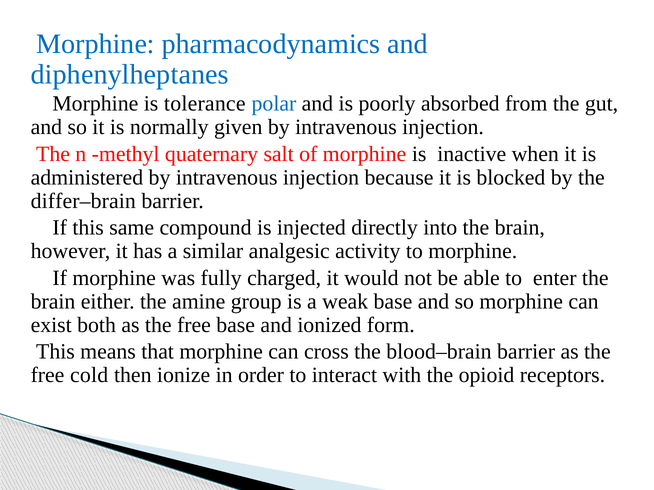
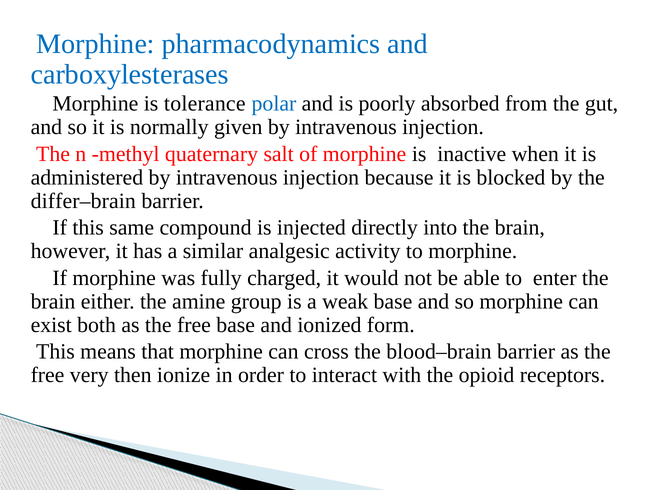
diphenylheptanes: diphenylheptanes -> carboxylesterases
cold: cold -> very
